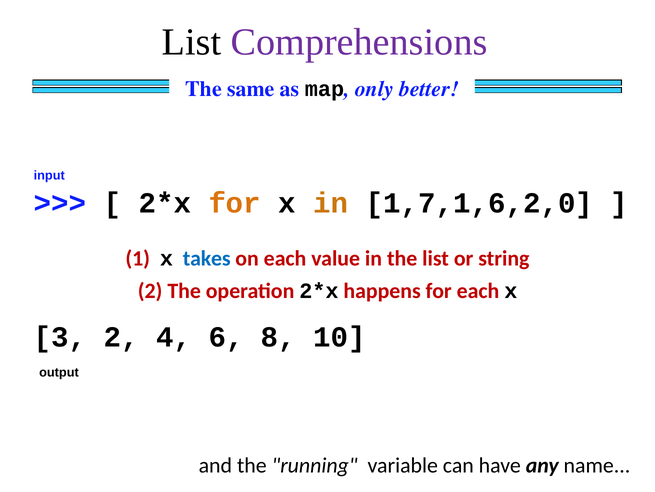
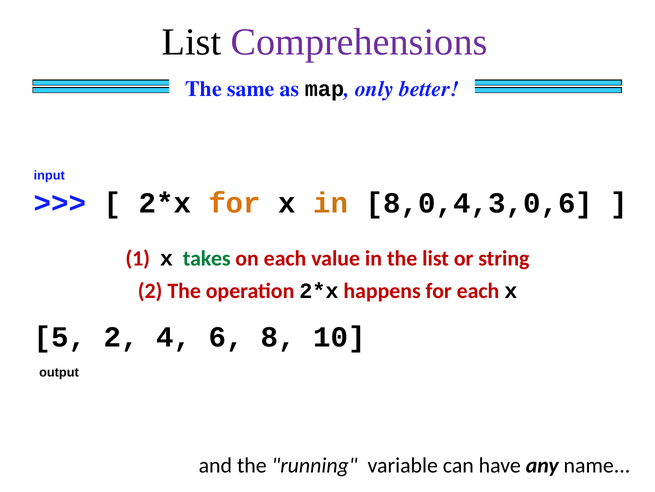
1,7,1,6,2,0: 1,7,1,6,2,0 -> 8,0,4,3,0,6
takes colour: blue -> green
3: 3 -> 5
